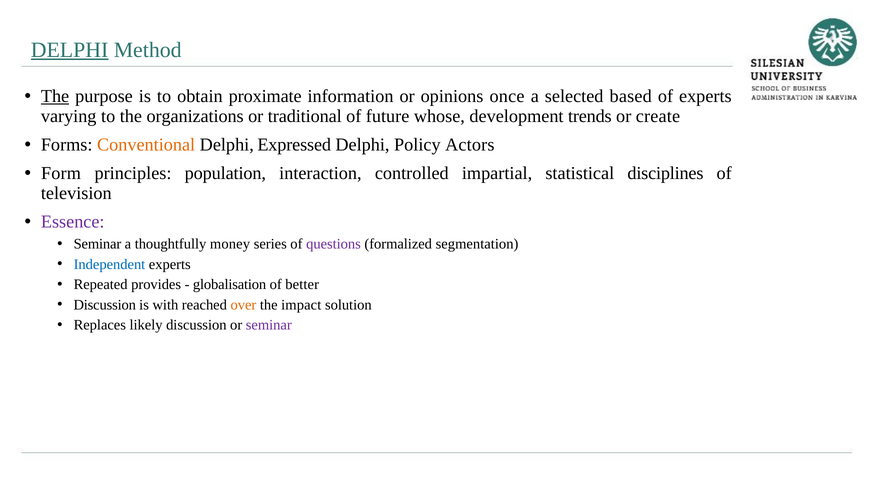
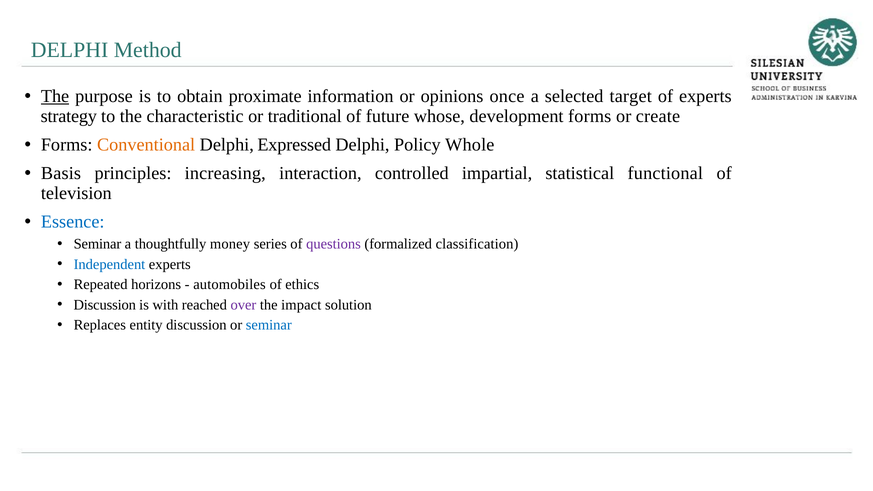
DELPHI at (70, 50) underline: present -> none
based: based -> target
varying: varying -> strategy
organizations: organizations -> characteristic
development trends: trends -> forms
Actors: Actors -> Whole
Form: Form -> Basis
population: population -> increasing
disciplines: disciplines -> functional
Essence colour: purple -> blue
segmentation: segmentation -> classification
provides: provides -> horizons
globalisation: globalisation -> automobiles
better: better -> ethics
over colour: orange -> purple
likely: likely -> entity
seminar at (269, 325) colour: purple -> blue
